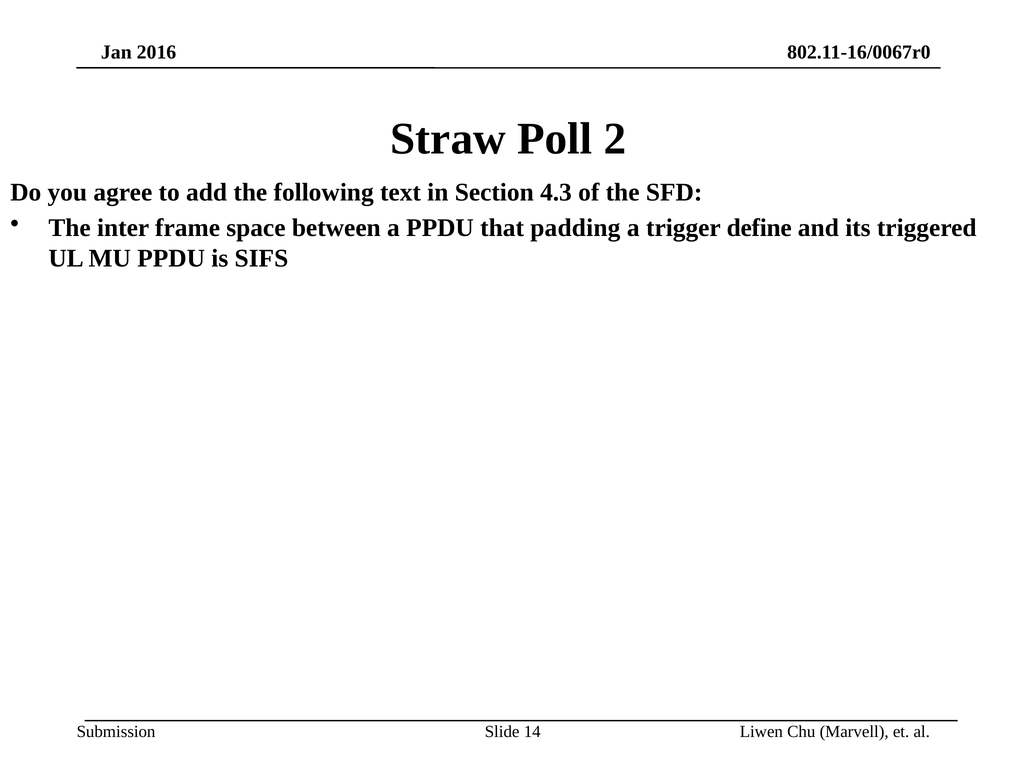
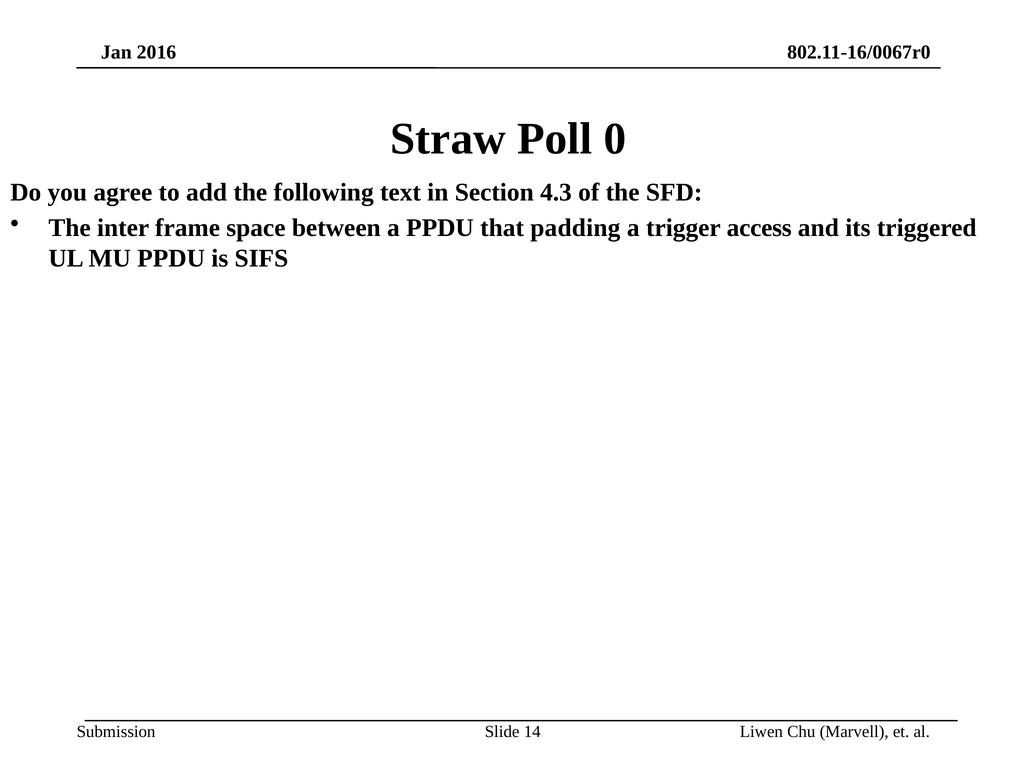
2: 2 -> 0
define: define -> access
